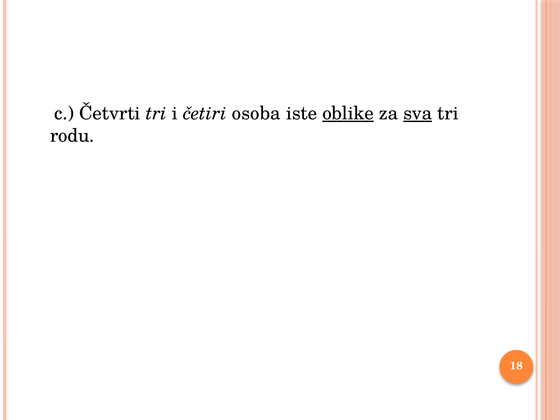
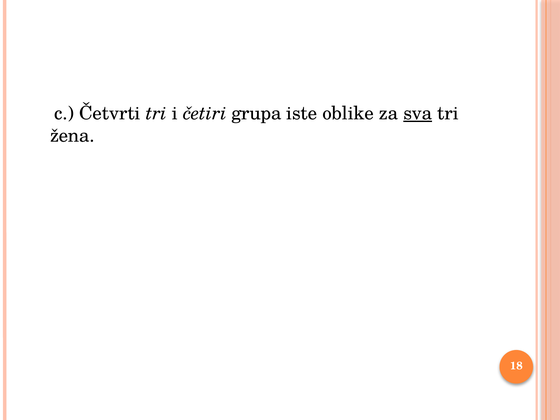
osoba: osoba -> grupa
oblike underline: present -> none
rodu: rodu -> žena
